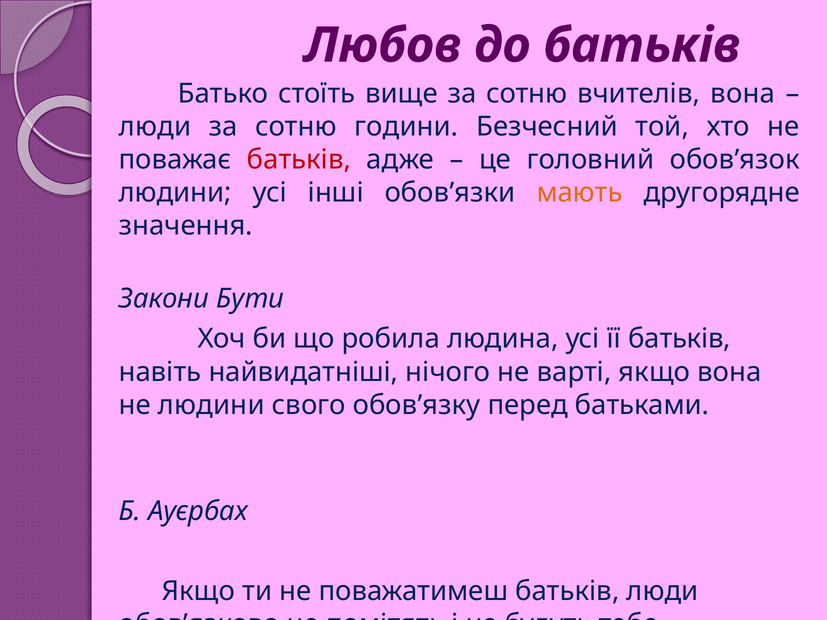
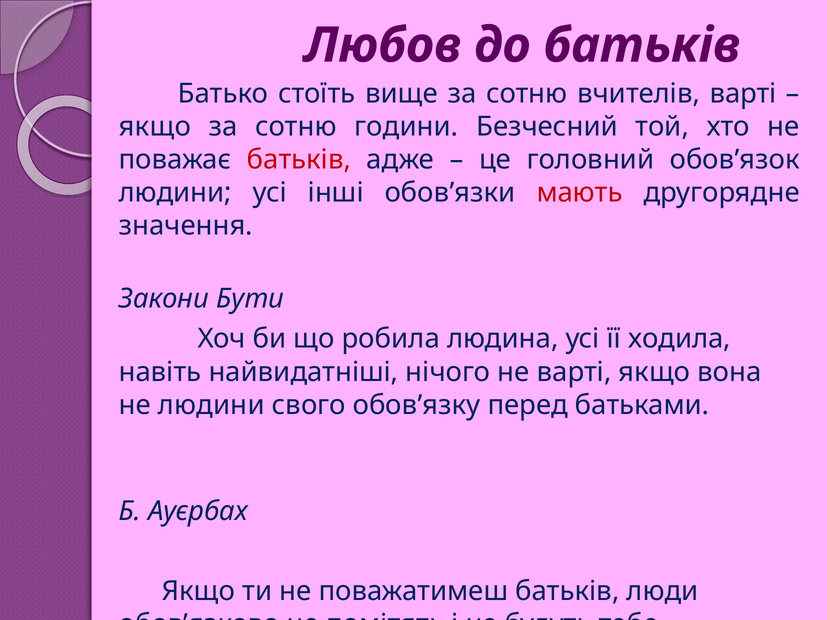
вчителів вона: вона -> варті
люди at (155, 127): люди -> якщо
мають colour: orange -> red
її батьків: батьків -> ходила
